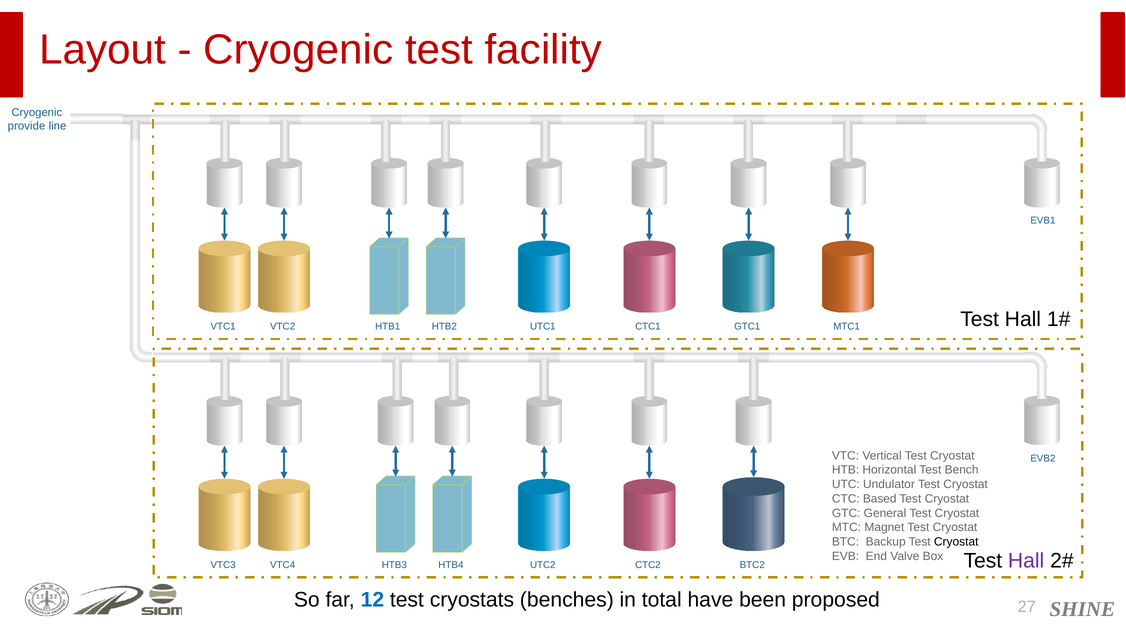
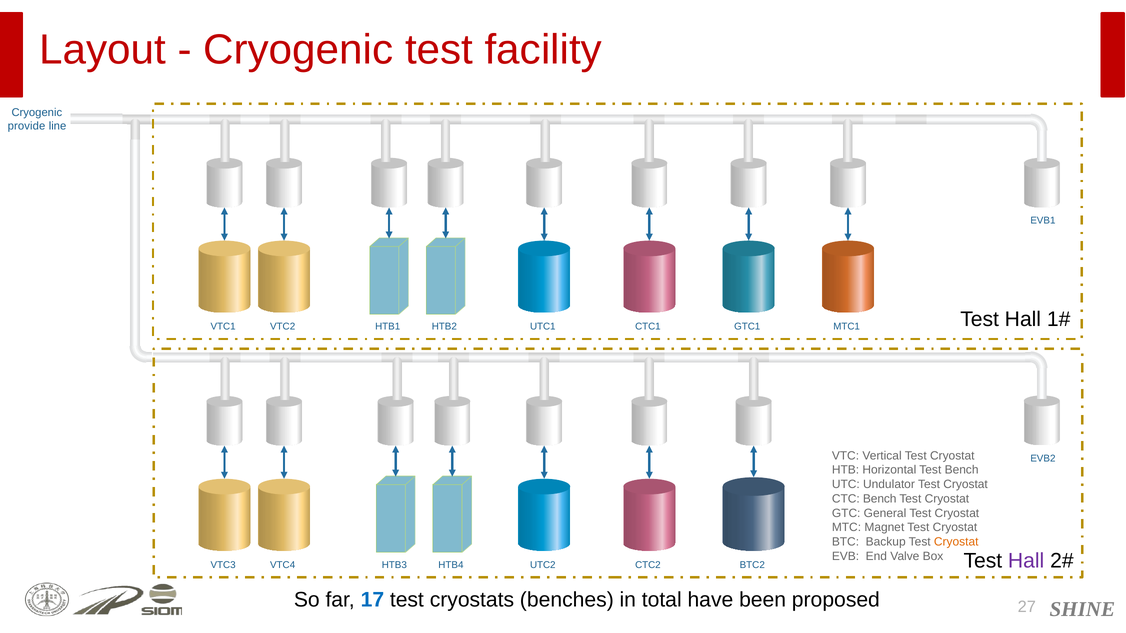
CTC Based: Based -> Bench
Cryostat at (956, 542) colour: black -> orange
12: 12 -> 17
